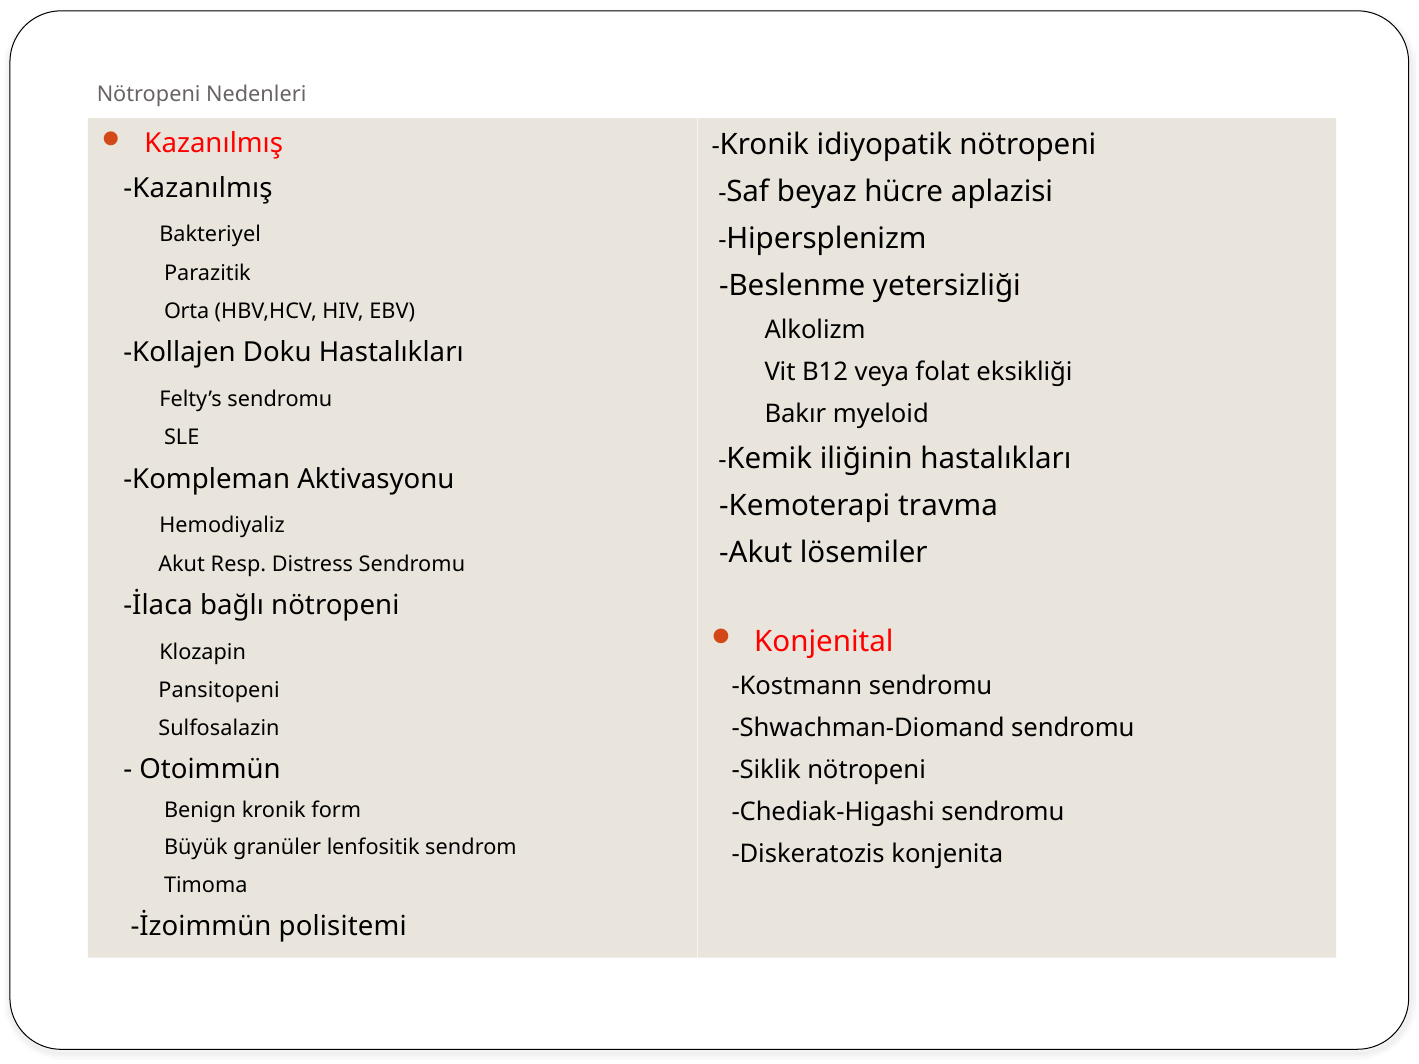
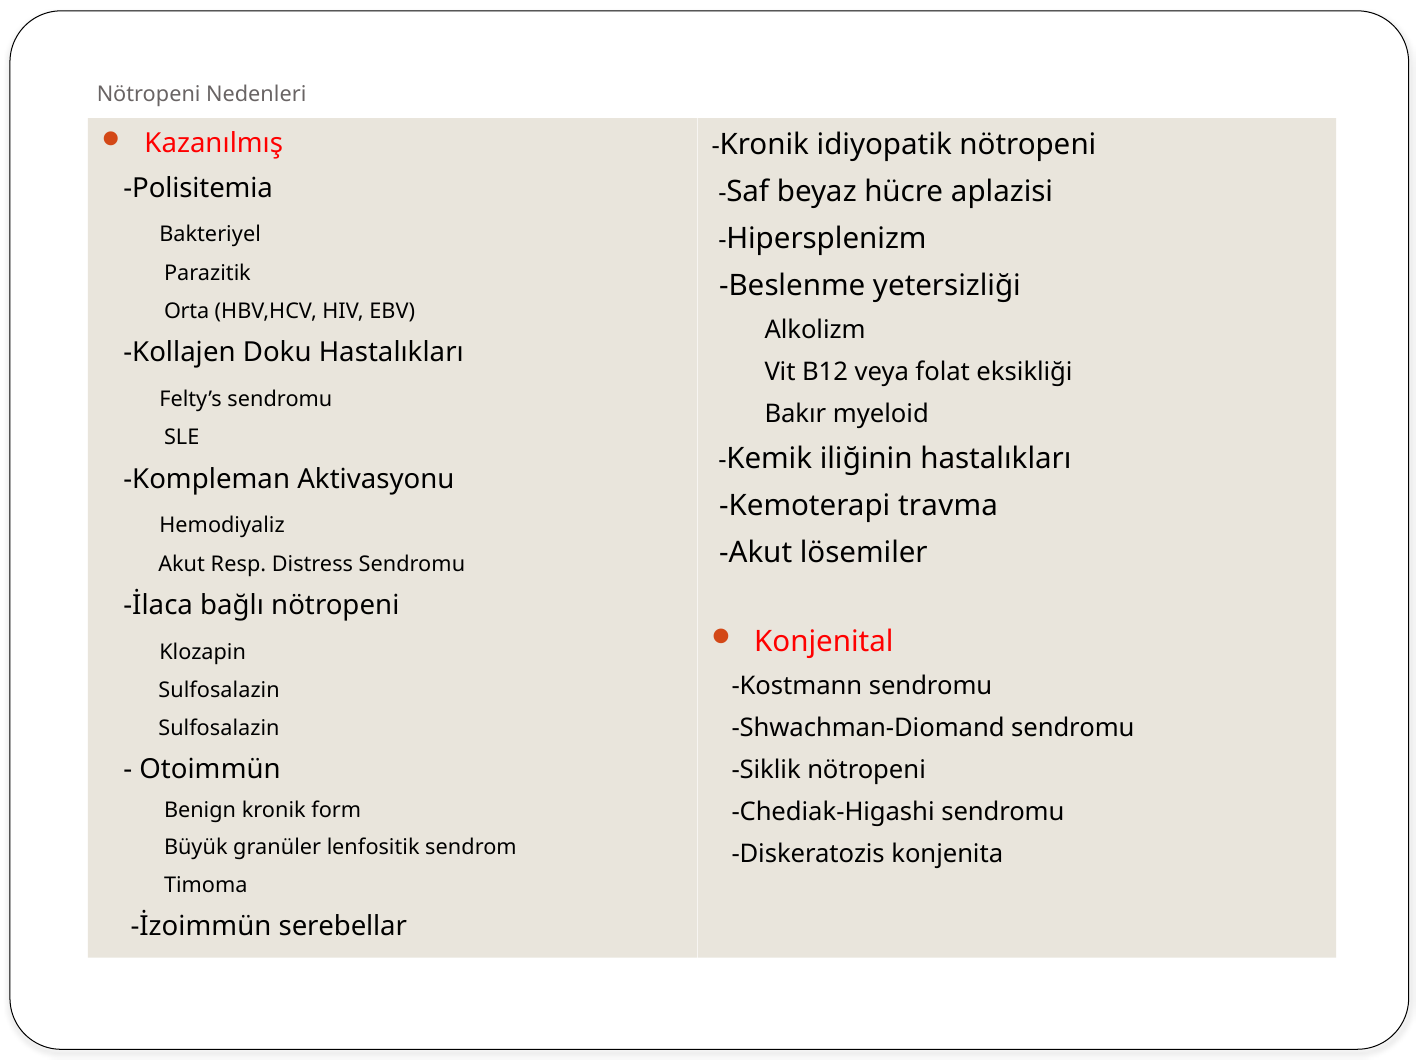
Kazanılmış at (198, 188): Kazanılmış -> Polisitemia
Pansitopeni at (219, 691): Pansitopeni -> Sulfosalazin
polisitemi: polisitemi -> serebellar
